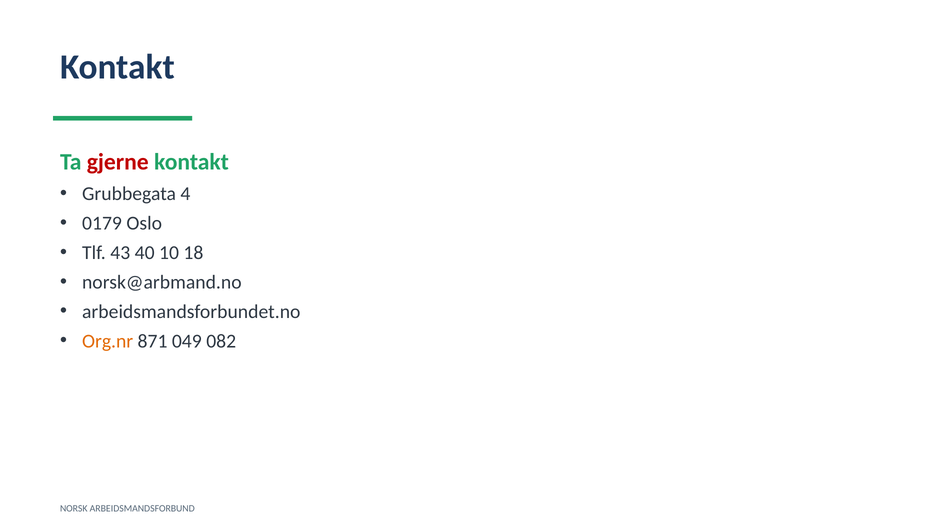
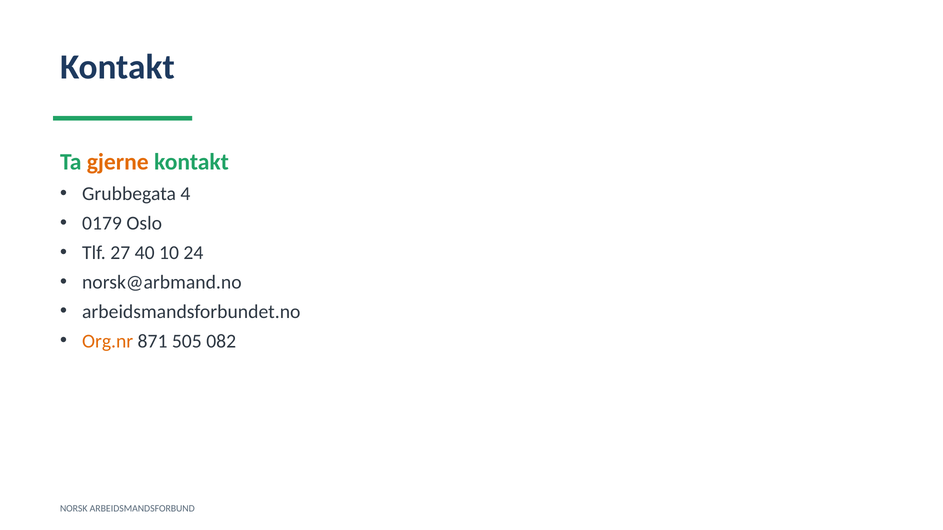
gjerne colour: red -> orange
43: 43 -> 27
18: 18 -> 24
049: 049 -> 505
